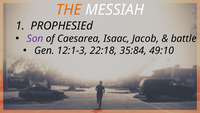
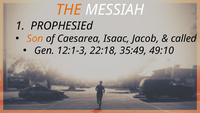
Son colour: purple -> orange
battle: battle -> called
35:84: 35:84 -> 35:49
